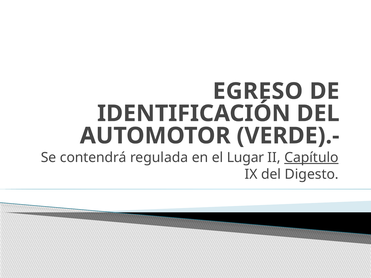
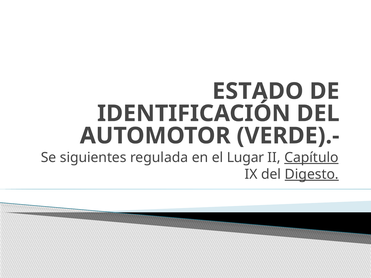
EGRESO: EGRESO -> ESTADO
contendrá: contendrá -> siguientes
Digesto underline: none -> present
